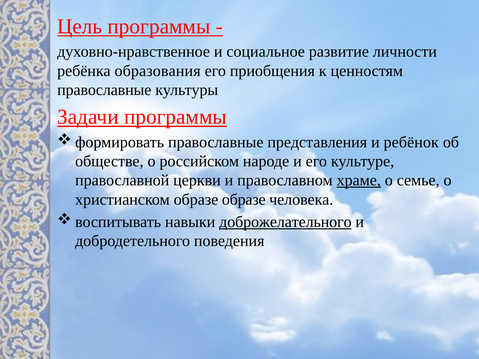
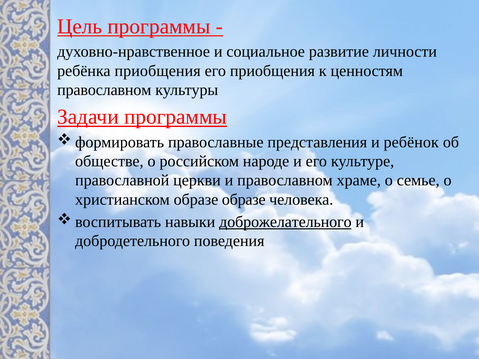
ребёнка образования: образования -> приобщения
православные at (104, 90): православные -> православном
храме underline: present -> none
